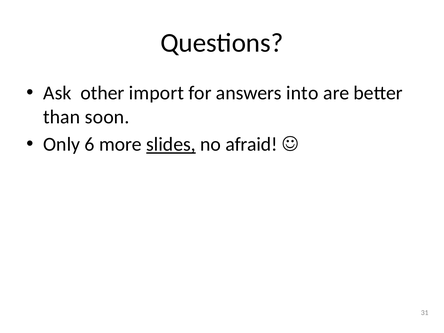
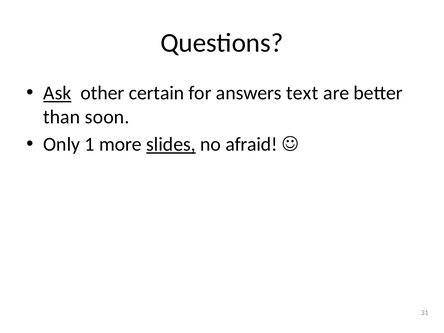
Ask underline: none -> present
import: import -> certain
into: into -> text
6: 6 -> 1
